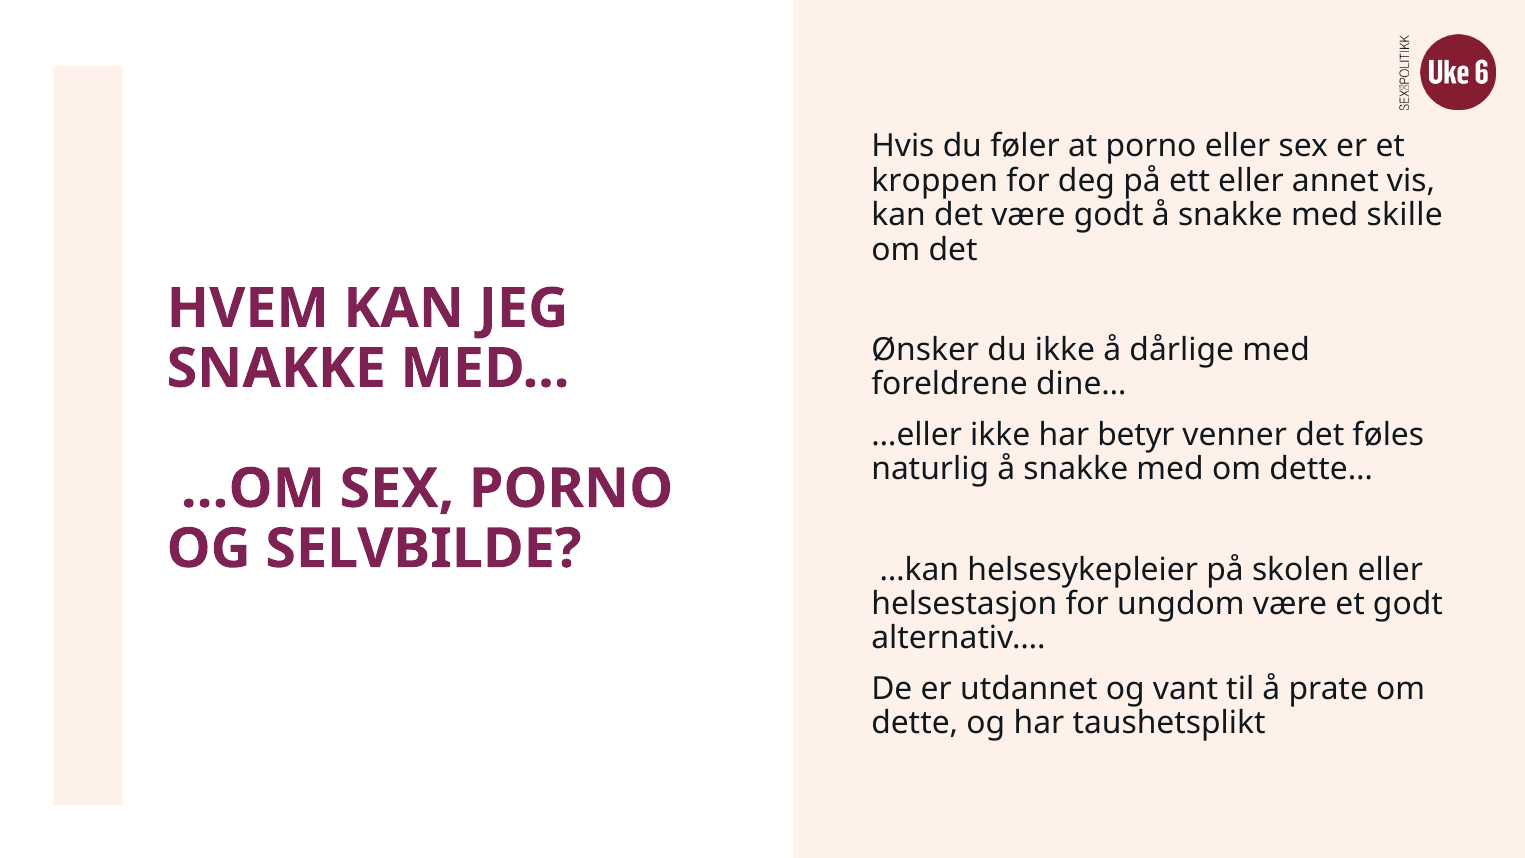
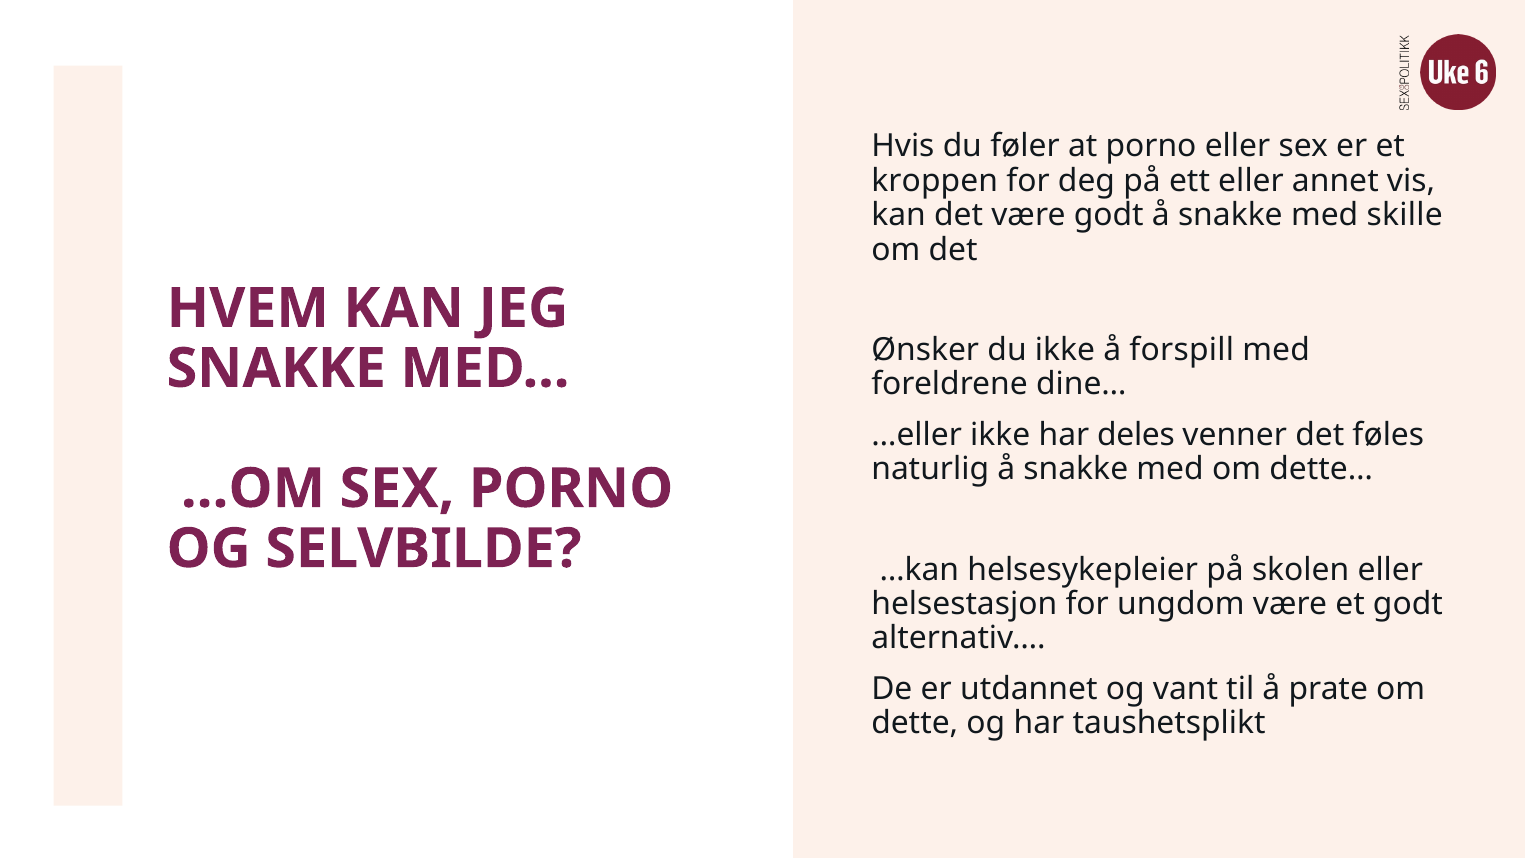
dårlige: dårlige -> forspill
betyr: betyr -> deles
